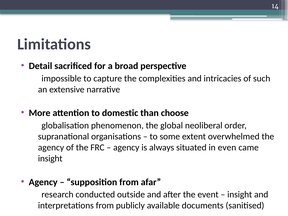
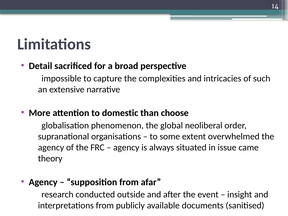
even: even -> issue
insight at (50, 159): insight -> theory
